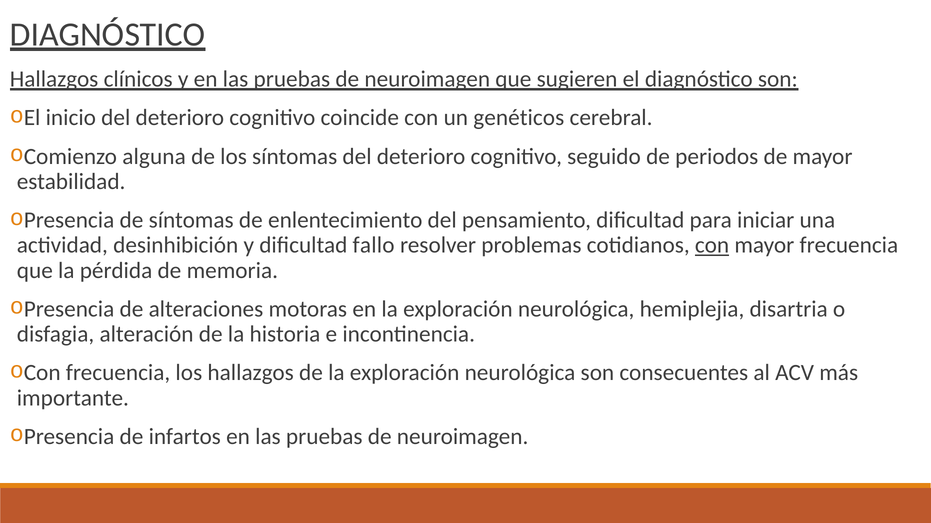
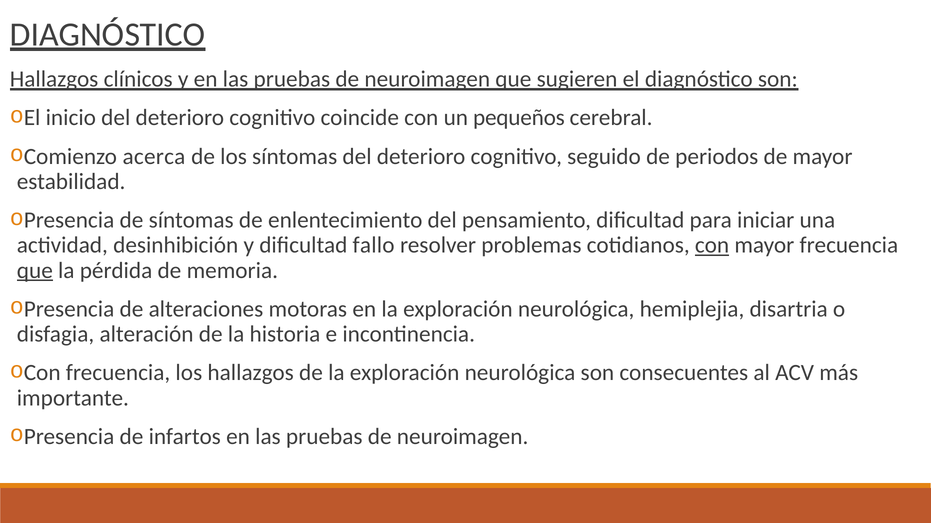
genéticos: genéticos -> pequeños
alguna: alguna -> acerca
que at (35, 271) underline: none -> present
